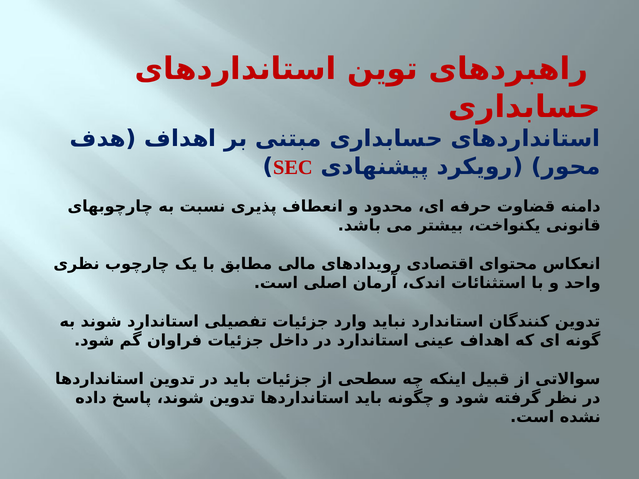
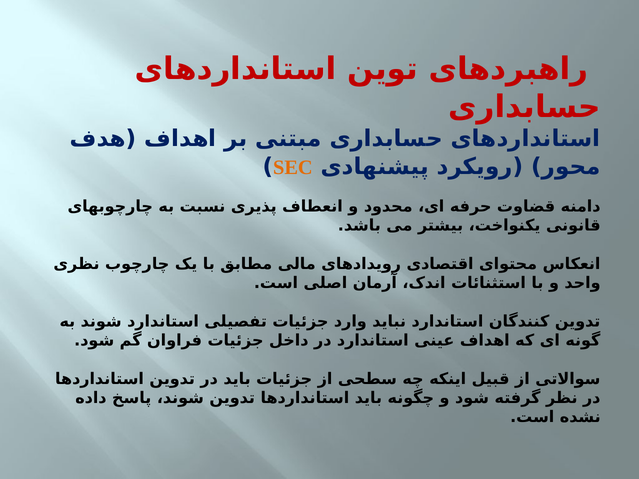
SEC colour: red -> orange
